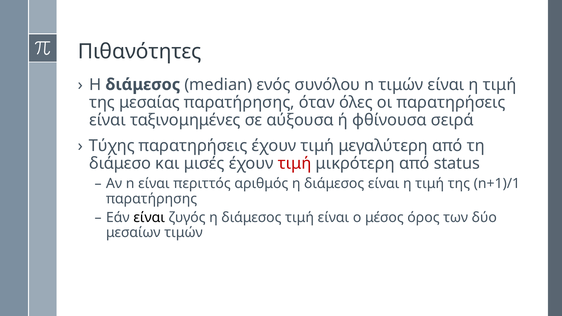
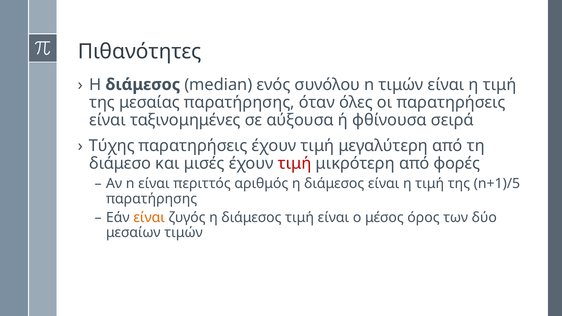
status: status -> φορές
n+1)/1: n+1)/1 -> n+1)/5
είναι at (149, 218) colour: black -> orange
